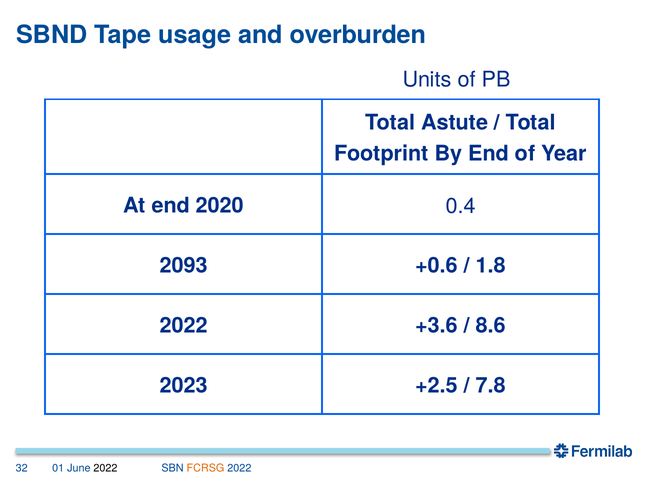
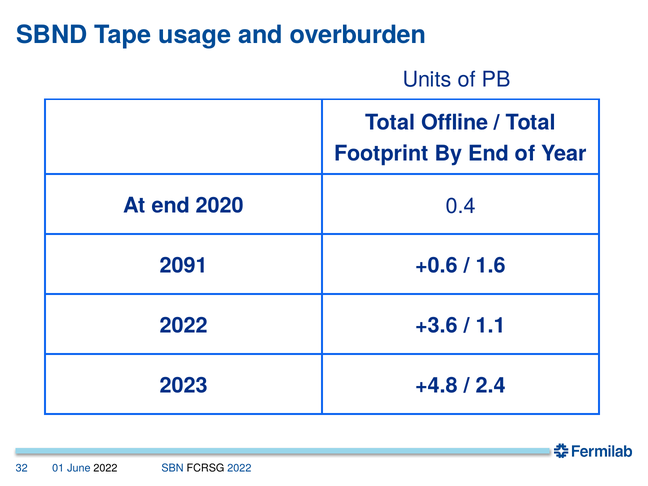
Astute: Astute -> Offline
2093: 2093 -> 2091
1.8: 1.8 -> 1.6
8.6: 8.6 -> 1.1
+2.5: +2.5 -> +4.8
7.8: 7.8 -> 2.4
FCRSG colour: orange -> black
